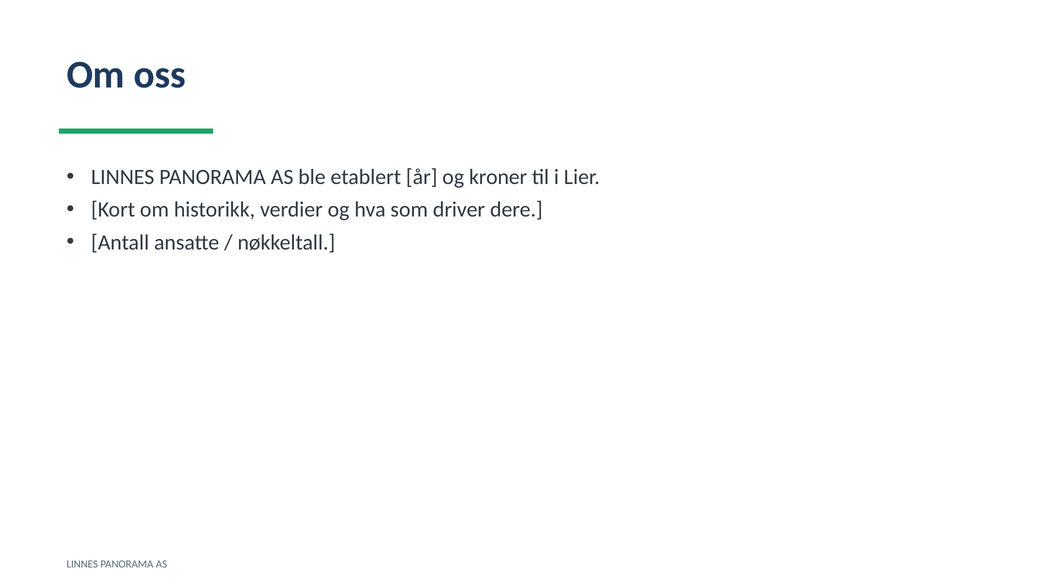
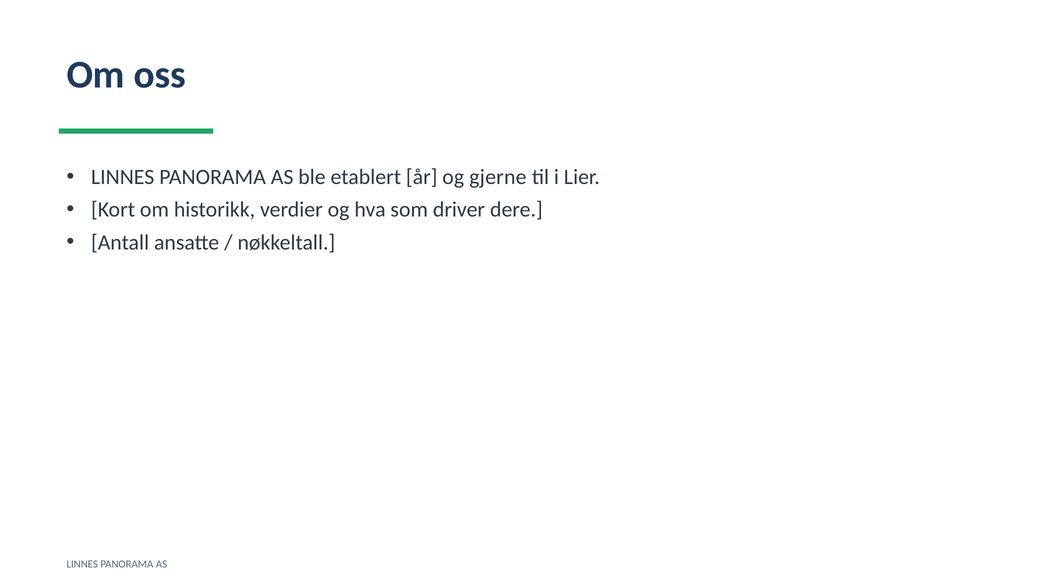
kroner: kroner -> gjerne
